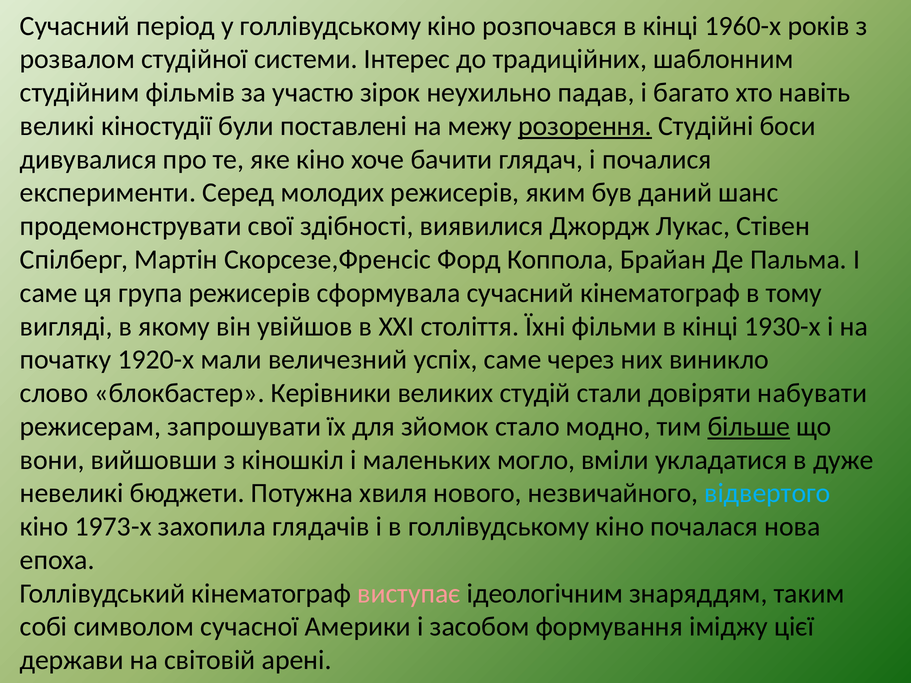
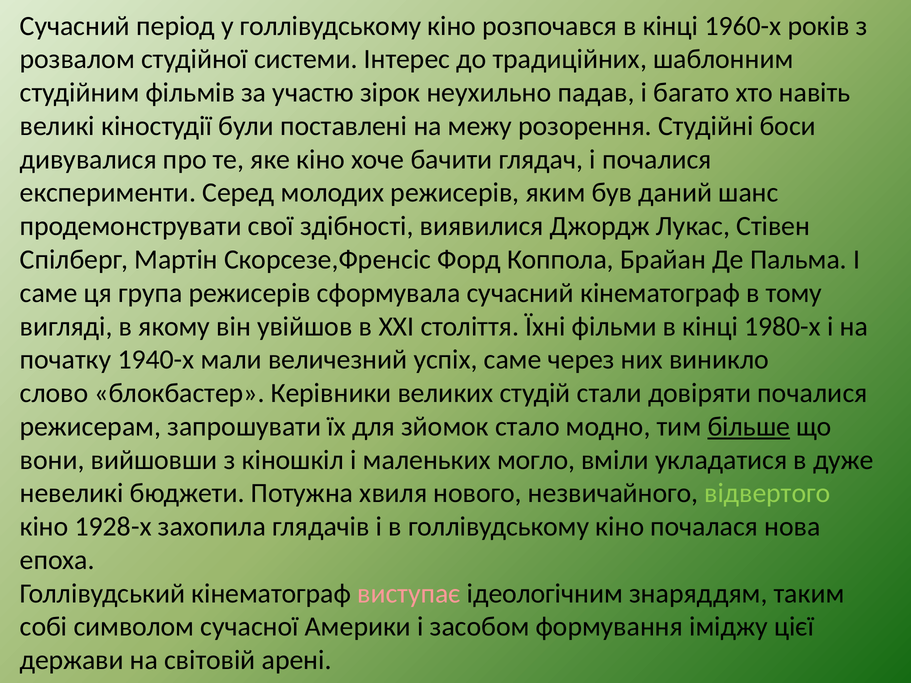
розорення underline: present -> none
1930-х: 1930-х -> 1980-х
1920-х: 1920-х -> 1940-х
довіряти набувати: набувати -> почалися
відвертого colour: light blue -> light green
1973-х: 1973-х -> 1928-х
